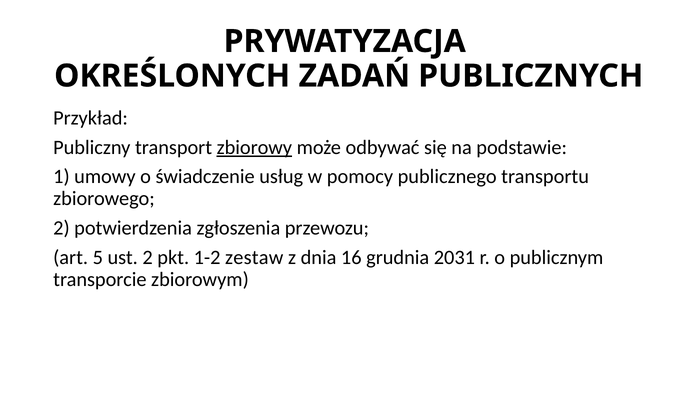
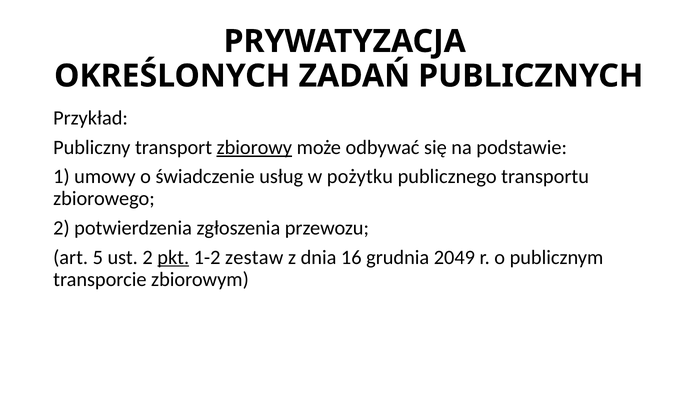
pomocy: pomocy -> pożytku
pkt underline: none -> present
2031: 2031 -> 2049
